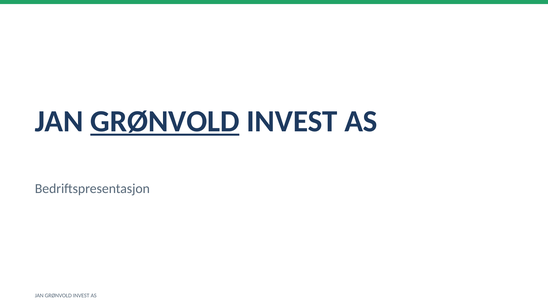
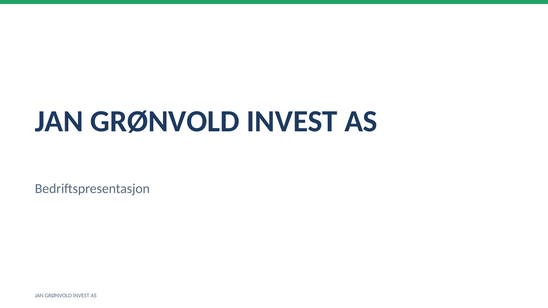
GRØNVOLD at (165, 122) underline: present -> none
